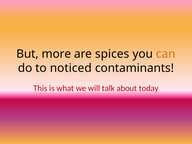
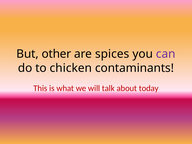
more: more -> other
can colour: orange -> purple
noticed: noticed -> chicken
